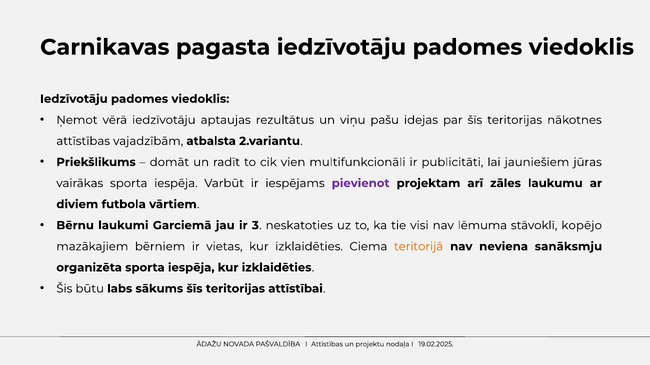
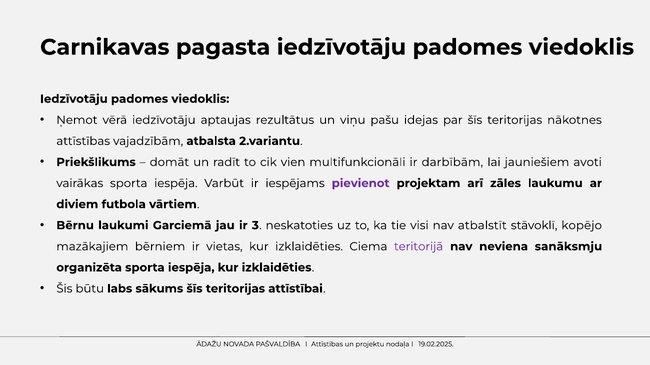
publicitāti: publicitāti -> darbībām
jūras: jūras -> avoti
lēmuma: lēmuma -> atbalstīt
teritorijā colour: orange -> purple
